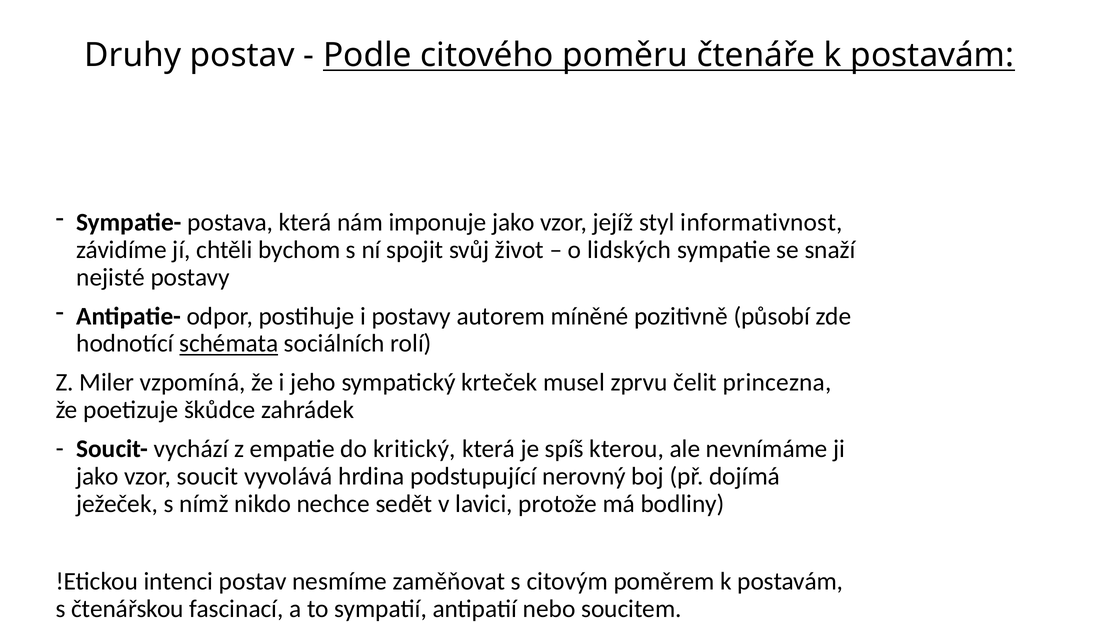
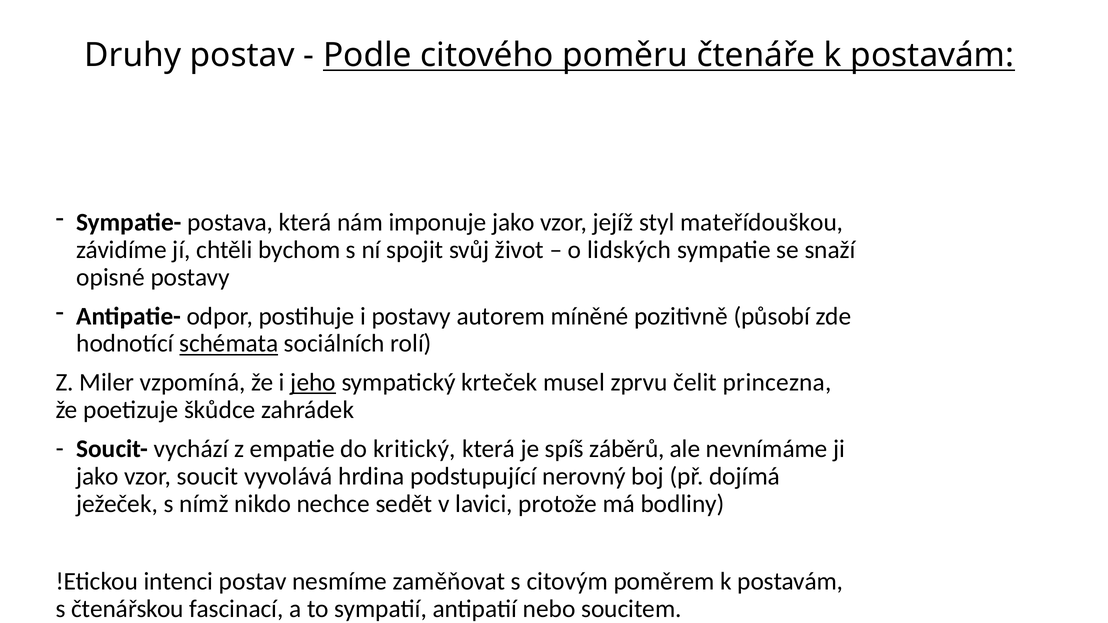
informativnost: informativnost -> mateřídouškou
nejisté: nejisté -> opisné
jeho underline: none -> present
kterou: kterou -> záběrů
